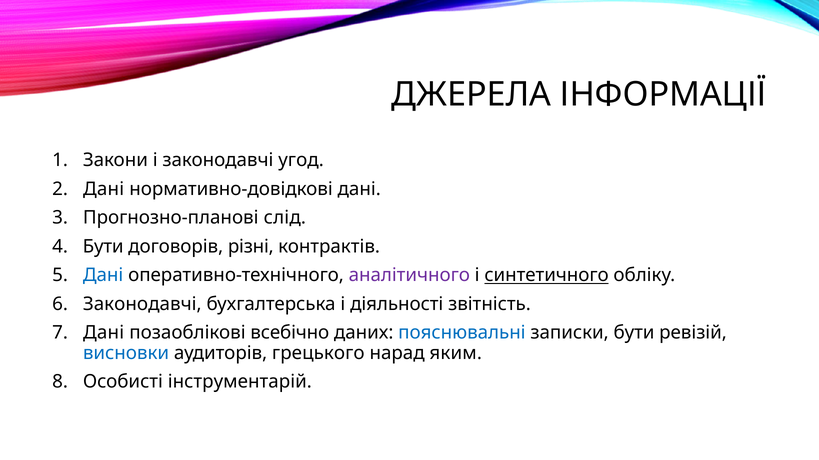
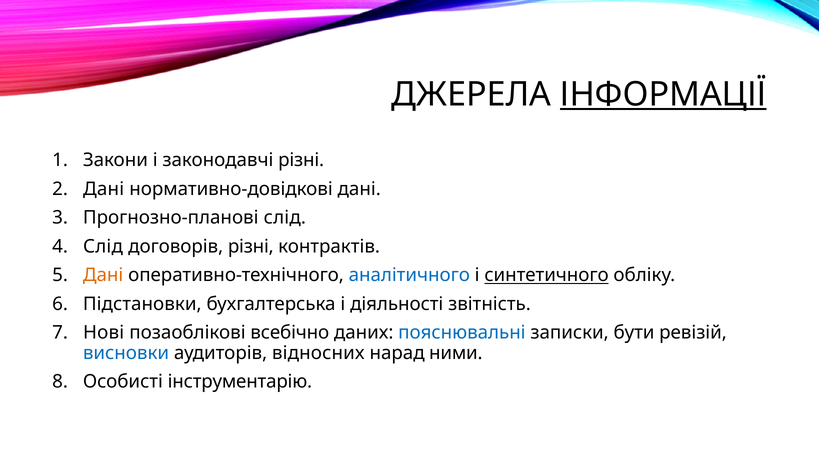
ІНФОРМАЦІЇ underline: none -> present
законодавчі угод: угод -> різні
Бути at (103, 247): Бути -> Слід
Дані at (103, 276) colour: blue -> orange
аналітичного colour: purple -> blue
Законодавчі at (142, 305): Законодавчі -> Підстановки
Дані at (104, 333): Дані -> Нові
грецького: грецького -> відносних
яким: яким -> ними
інструментарій: інструментарій -> інструментарію
